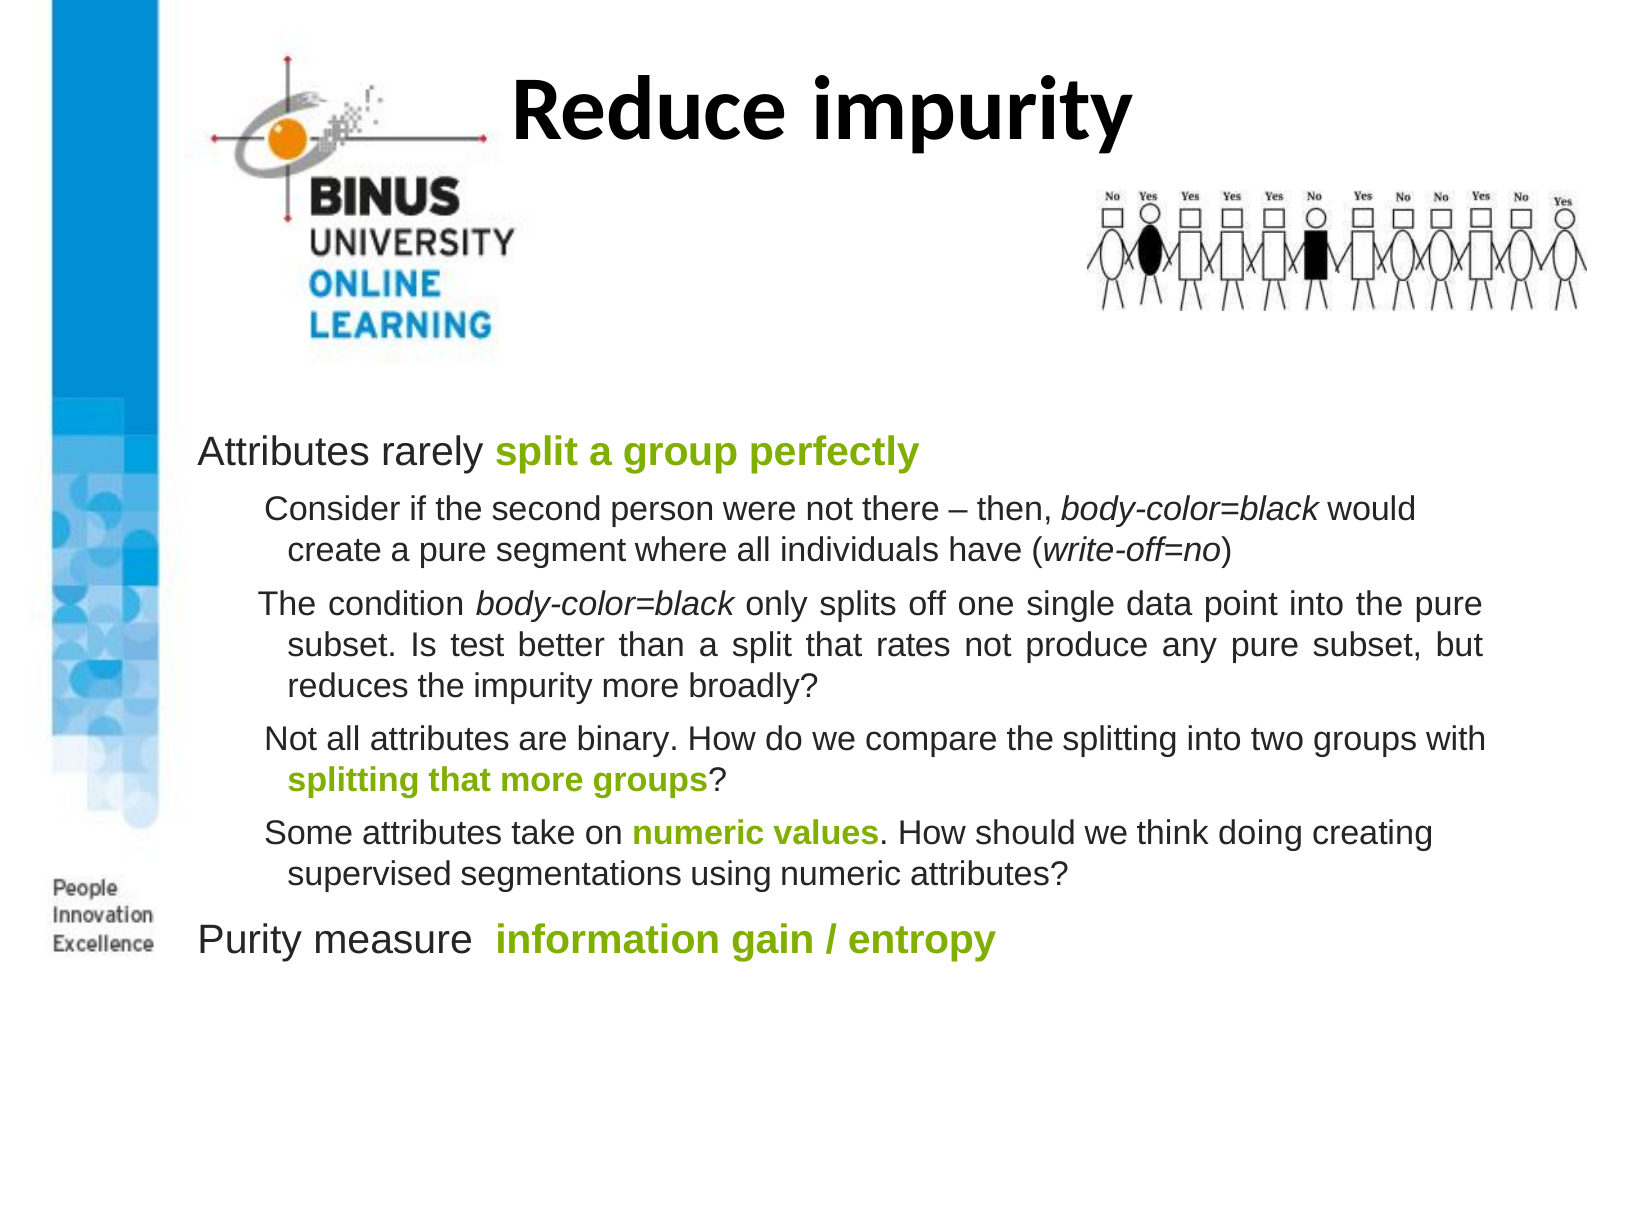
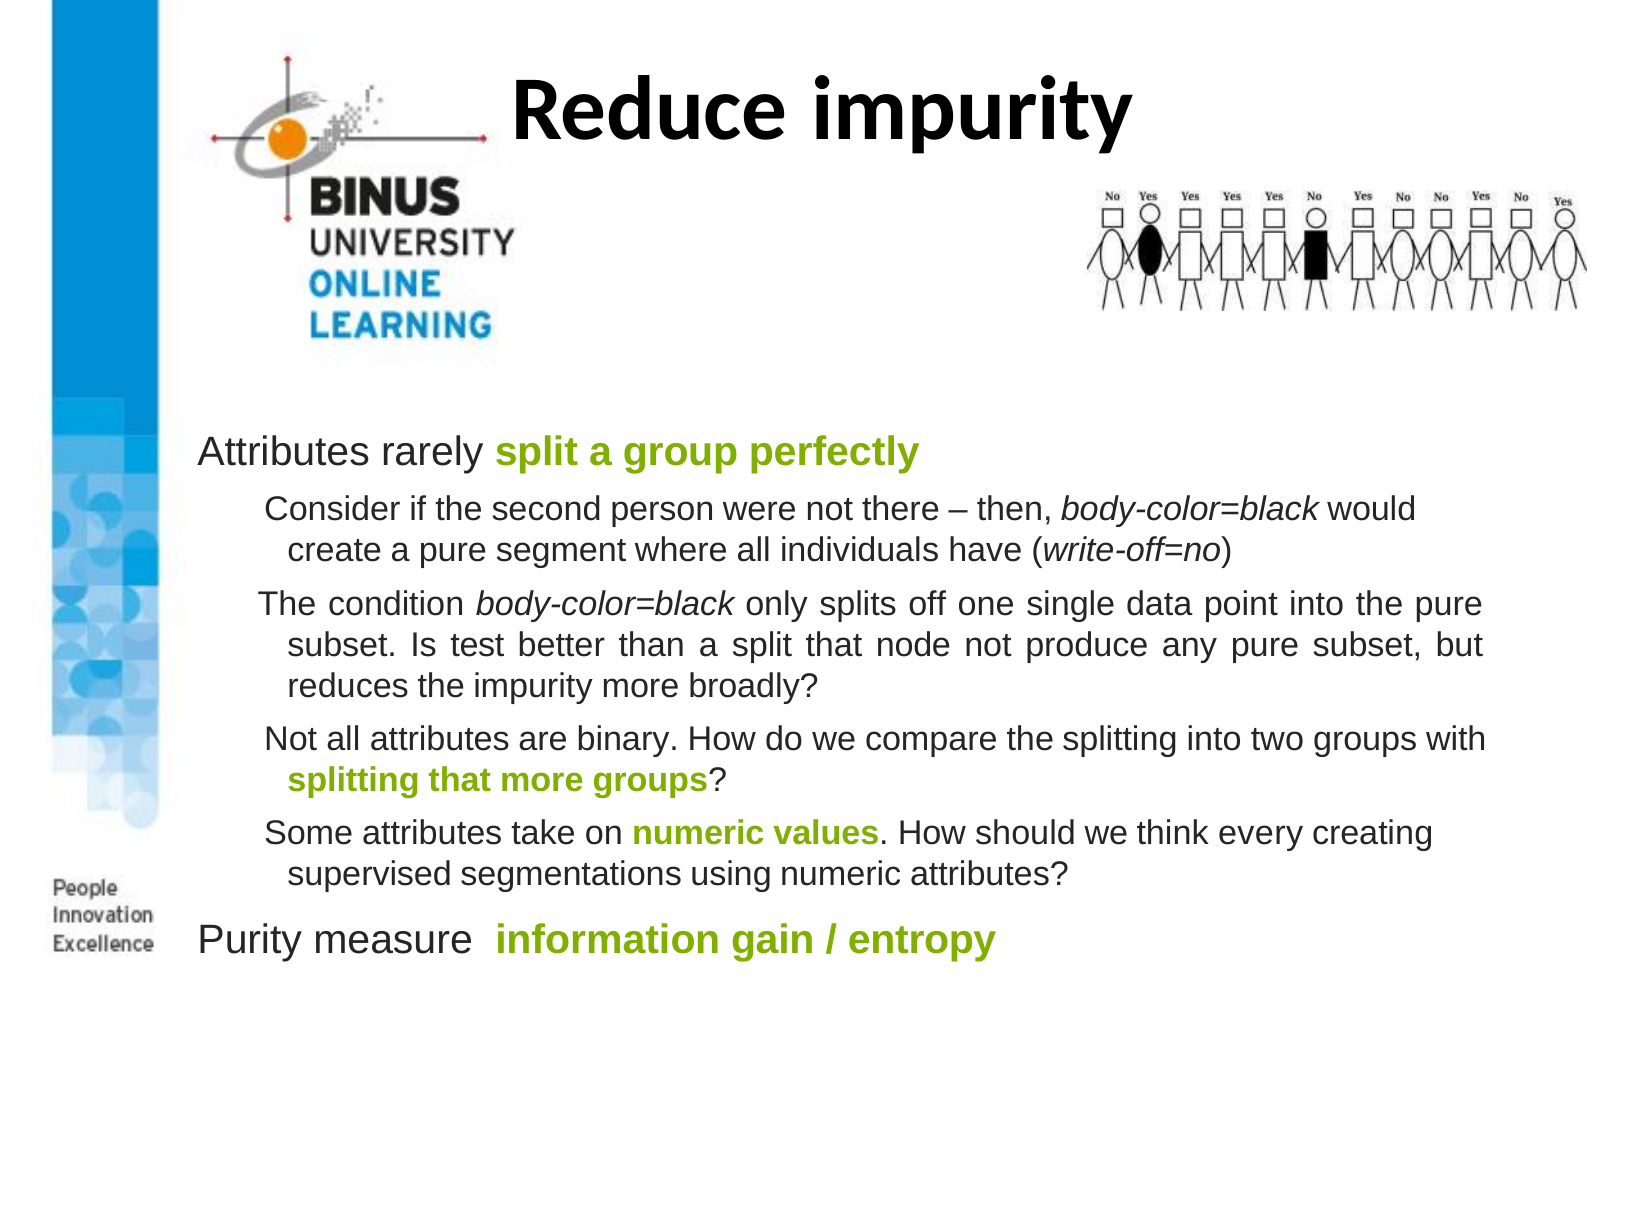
rates: rates -> node
doing: doing -> every
